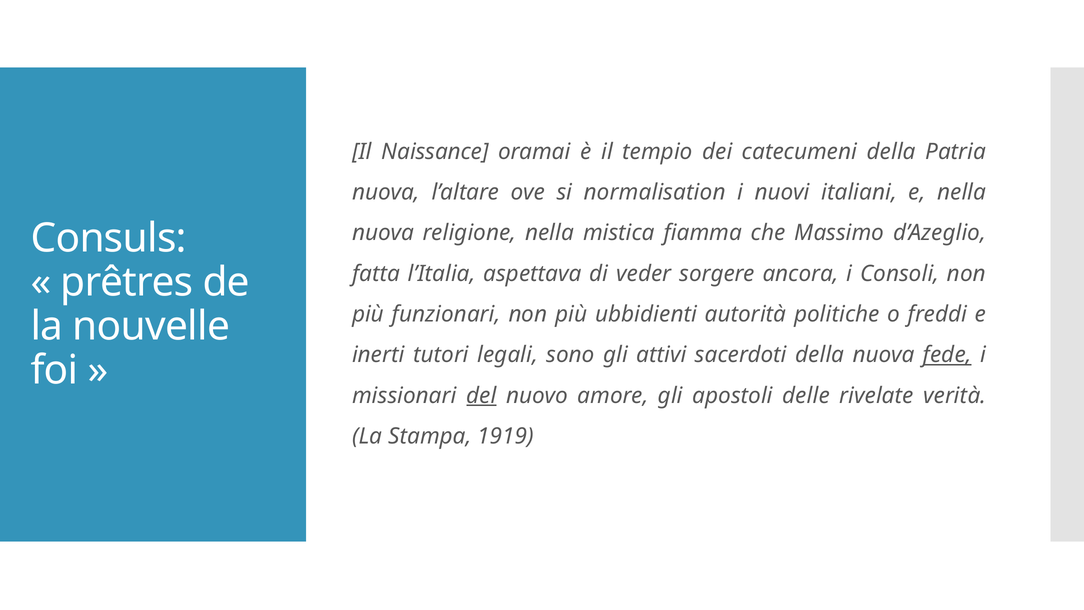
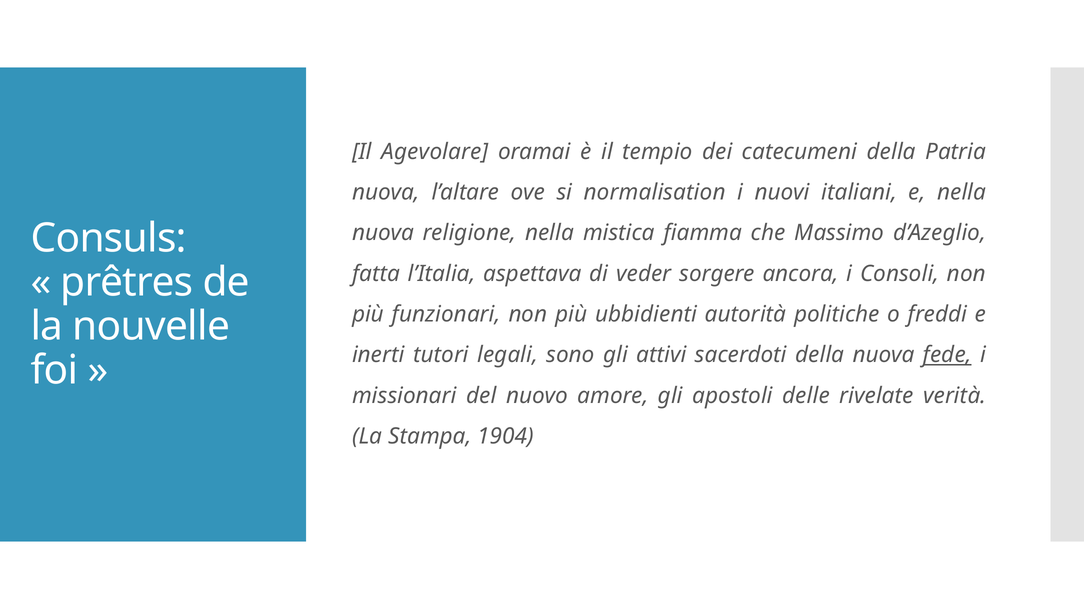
Naissance: Naissance -> Agevolare
del underline: present -> none
1919: 1919 -> 1904
